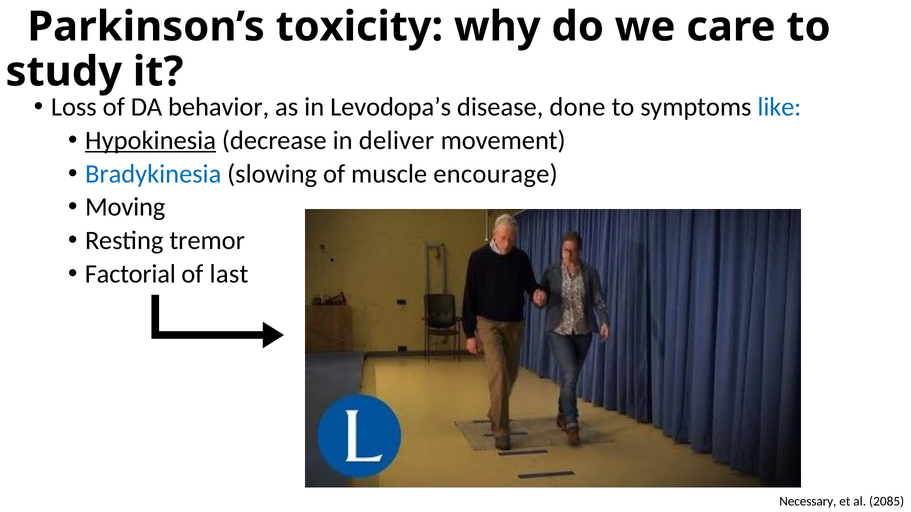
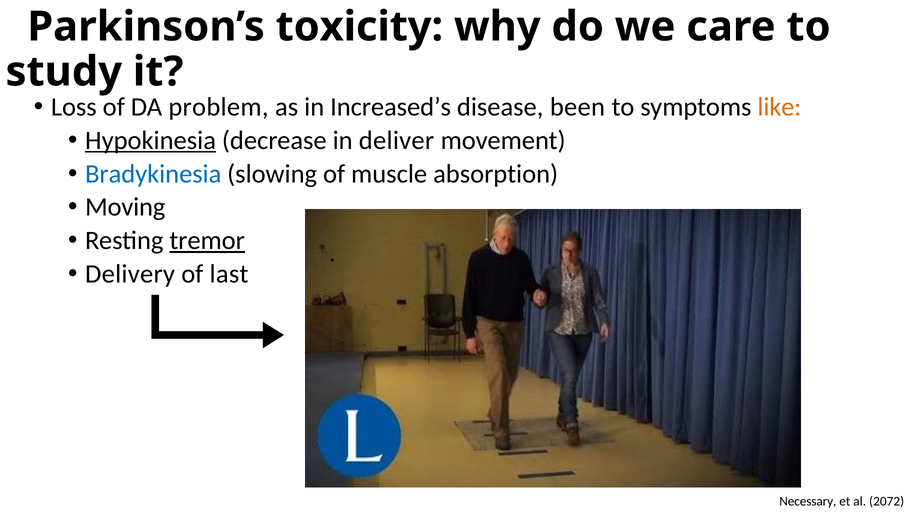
behavior: behavior -> problem
Levodopa’s: Levodopa’s -> Increased’s
done: done -> been
like colour: blue -> orange
encourage: encourage -> absorption
tremor underline: none -> present
Factorial: Factorial -> Delivery
2085: 2085 -> 2072
